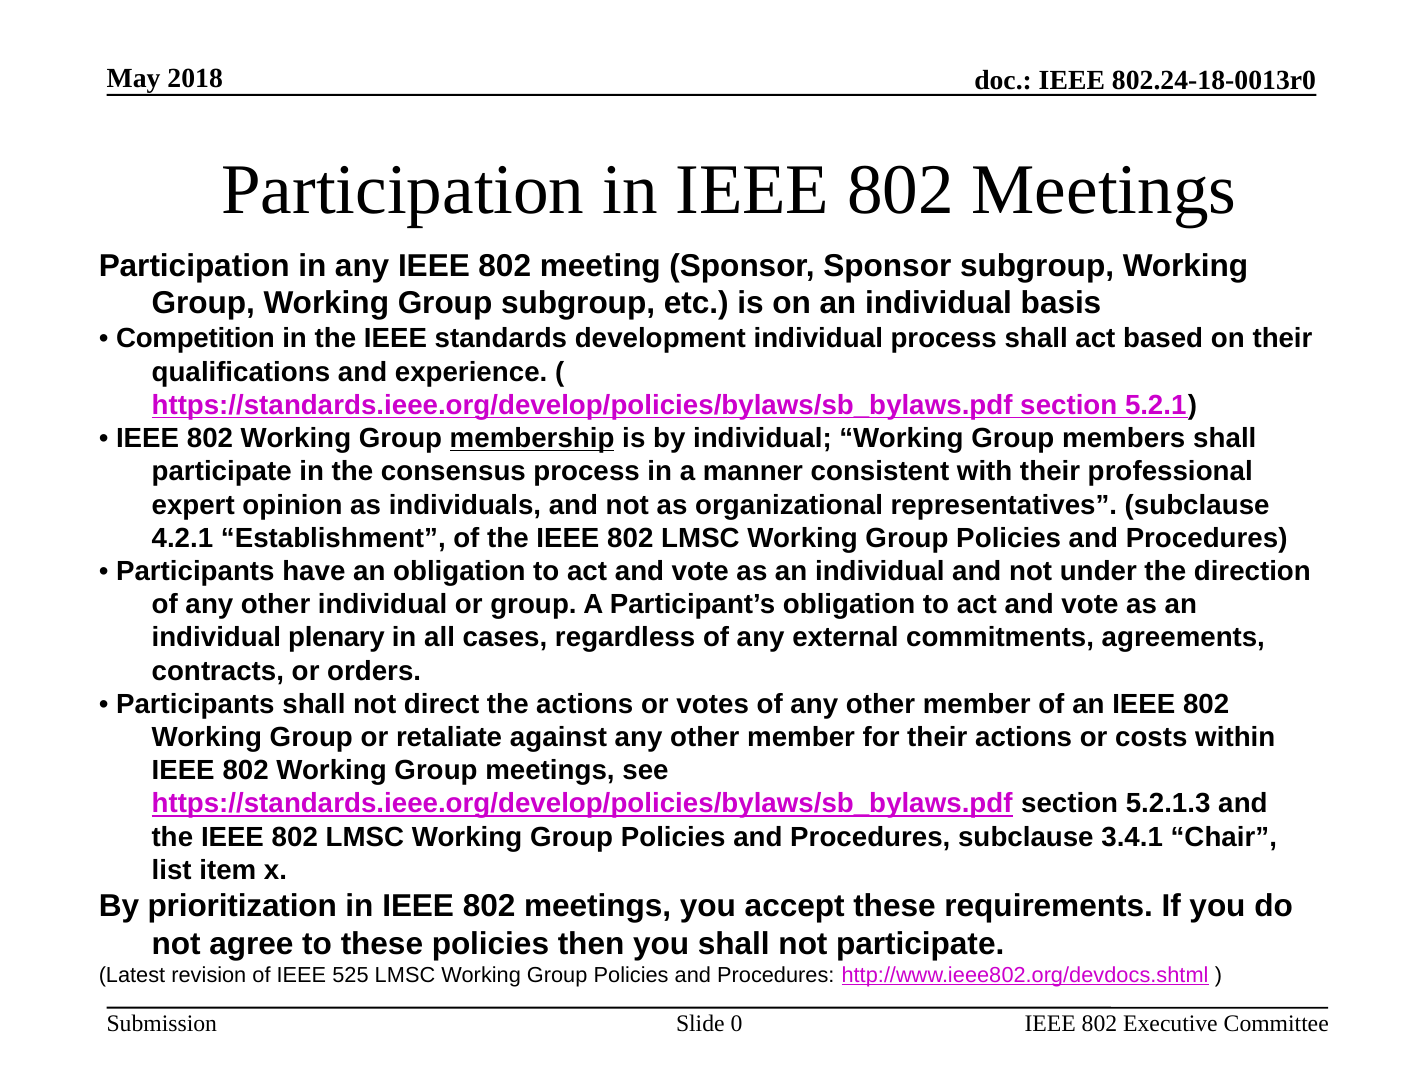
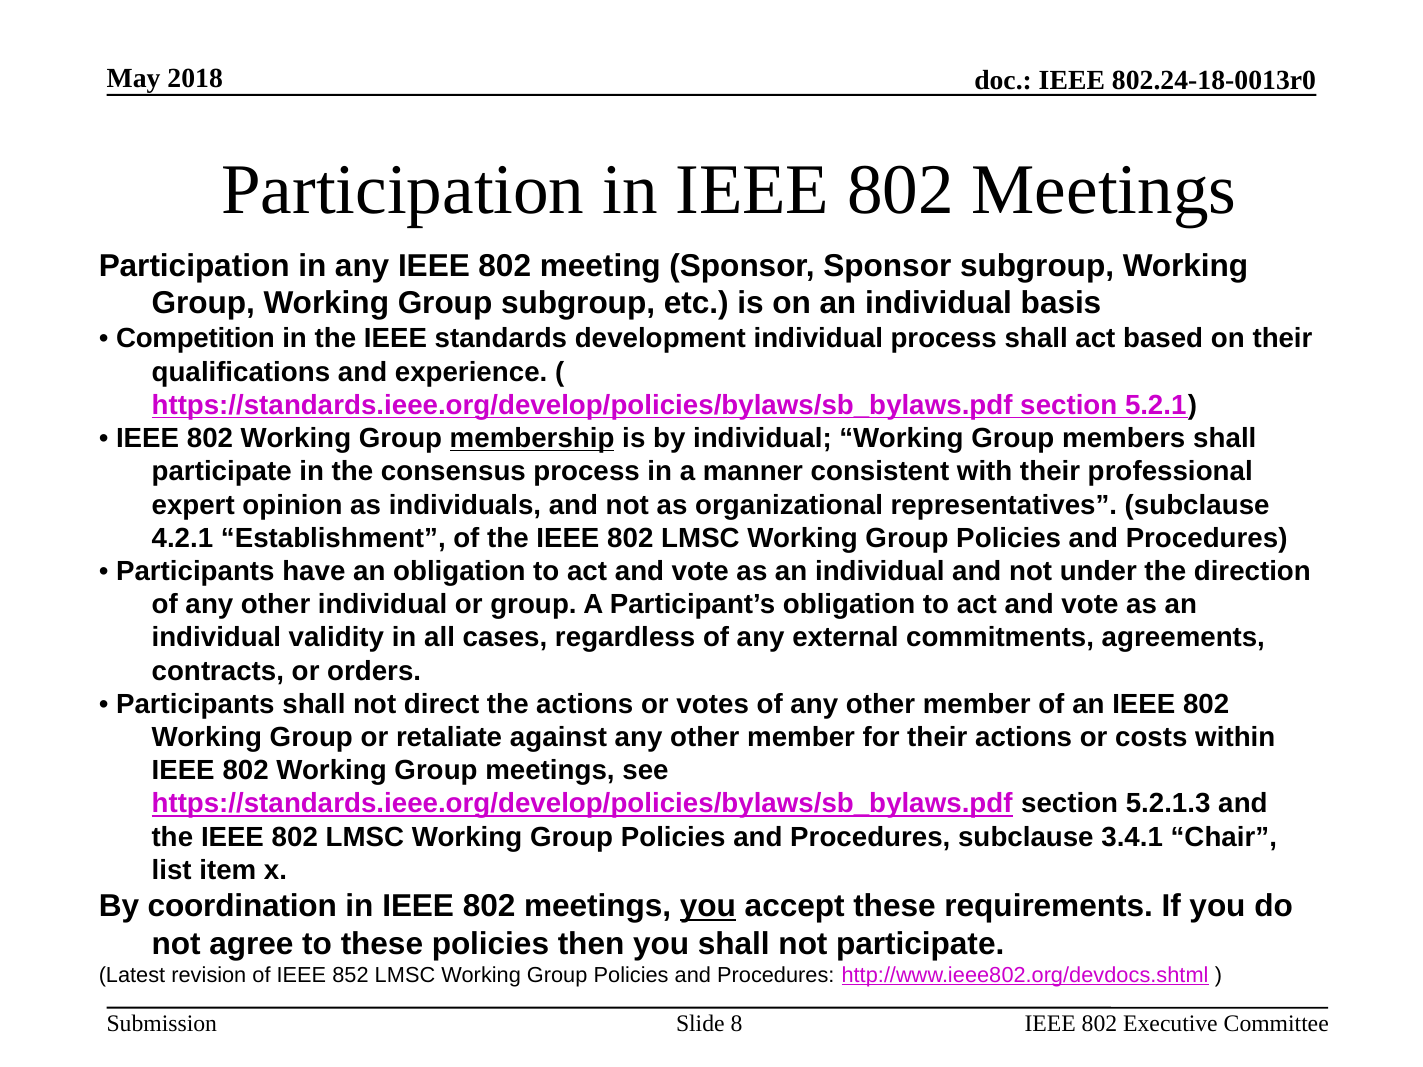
plenary: plenary -> validity
prioritization: prioritization -> coordination
you at (708, 906) underline: none -> present
525: 525 -> 852
0: 0 -> 8
